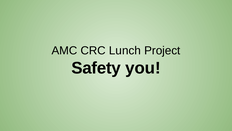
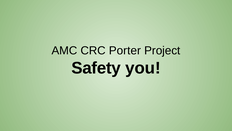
Lunch: Lunch -> Porter
